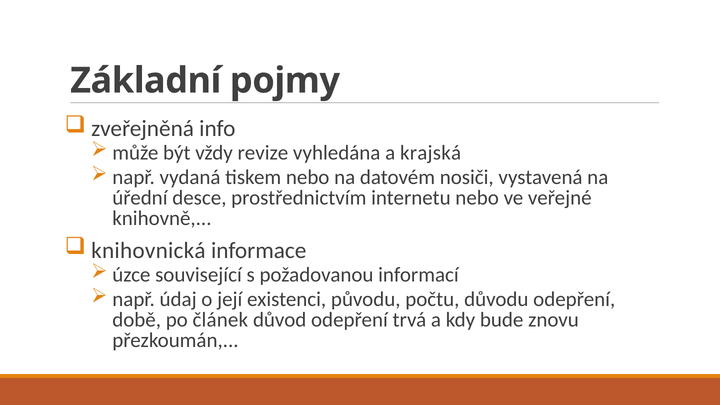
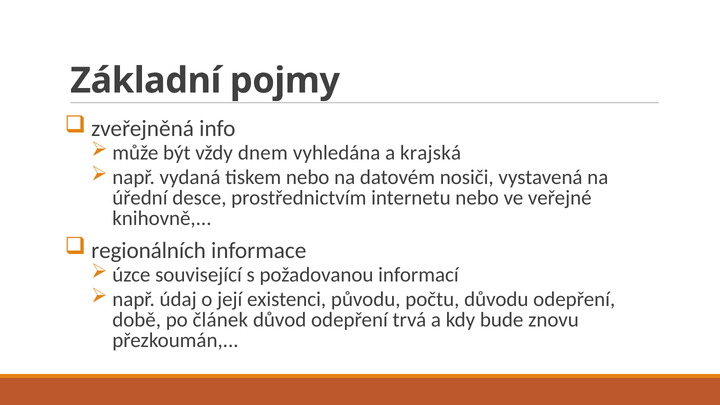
revize: revize -> dnem
knihovnická: knihovnická -> regionálních
